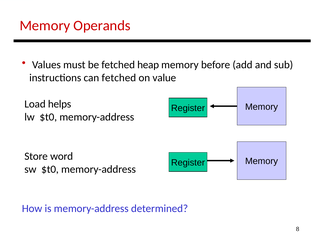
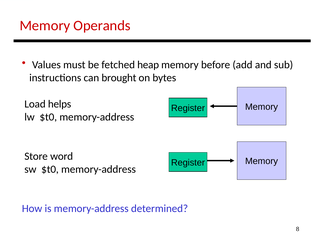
can fetched: fetched -> brought
value: value -> bytes
